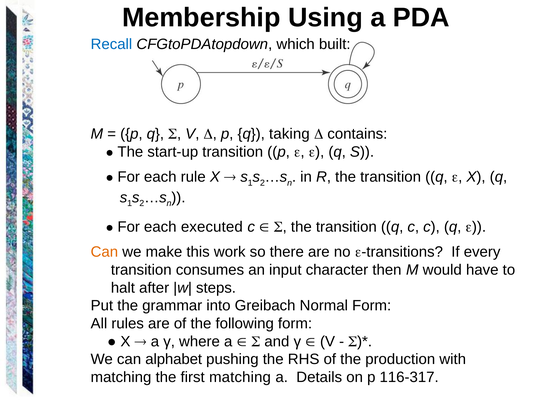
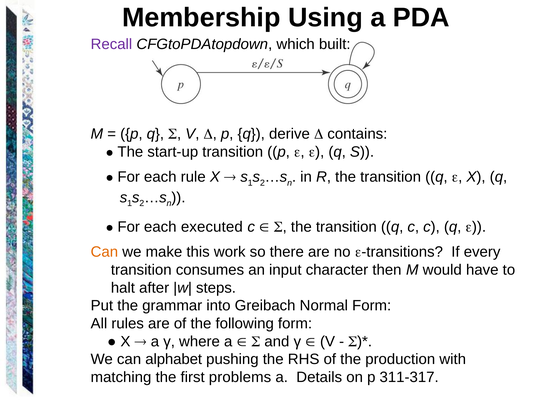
Recall colour: blue -> purple
taking: taking -> derive
first matching: matching -> problems
116-317: 116-317 -> 311-317
